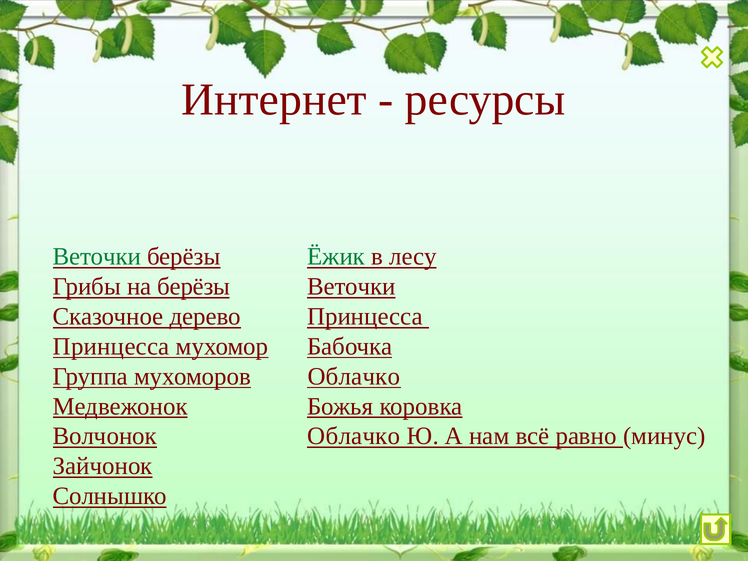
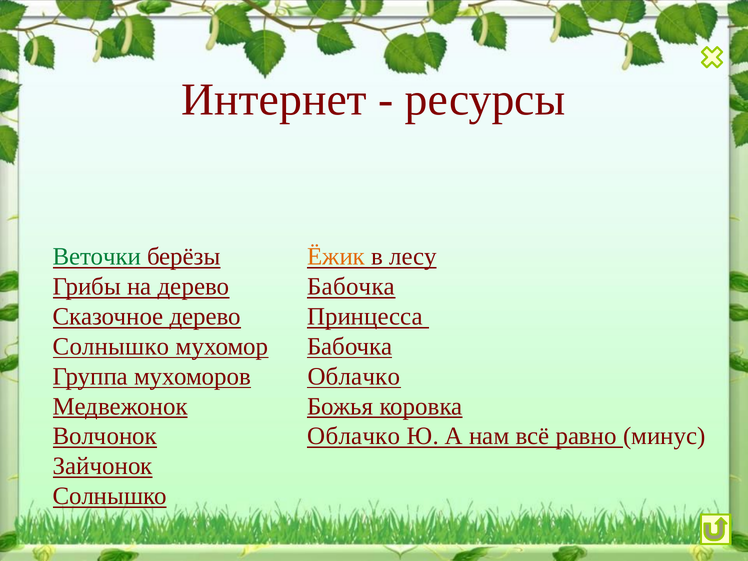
Ёжик colour: green -> orange
на берёзы: берёзы -> дерево
Веточки at (351, 287): Веточки -> Бабочка
Принцесса at (111, 346): Принцесса -> Солнышко
